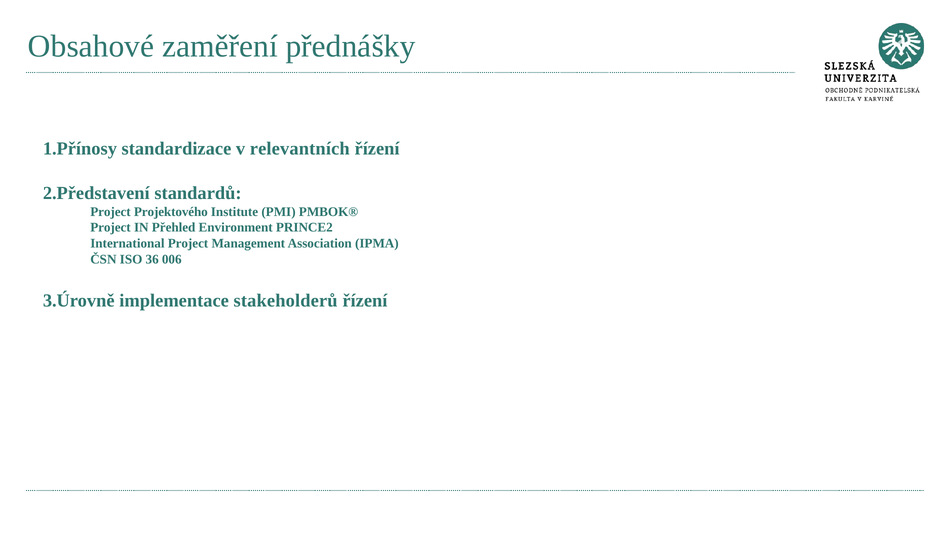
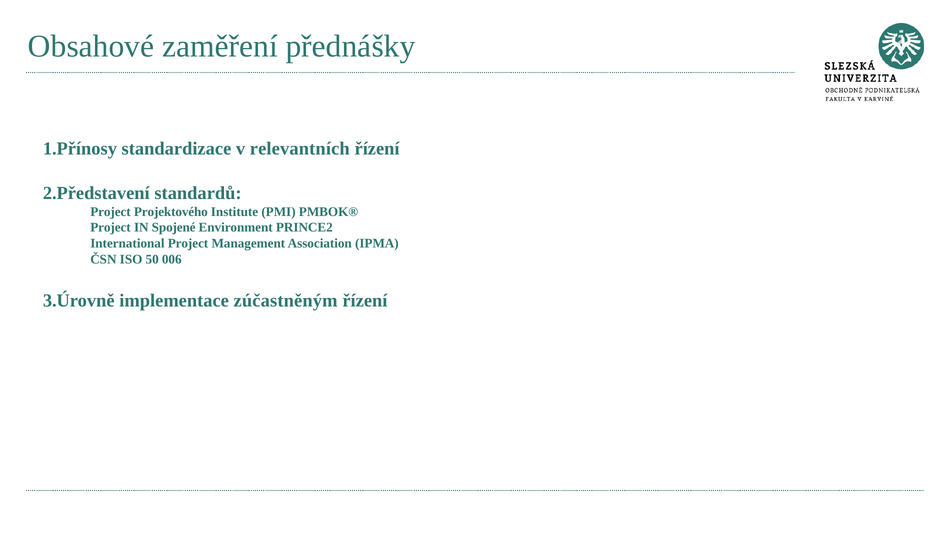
Přehled: Přehled -> Spojené
36: 36 -> 50
stakeholderů: stakeholderů -> zúčastněným
